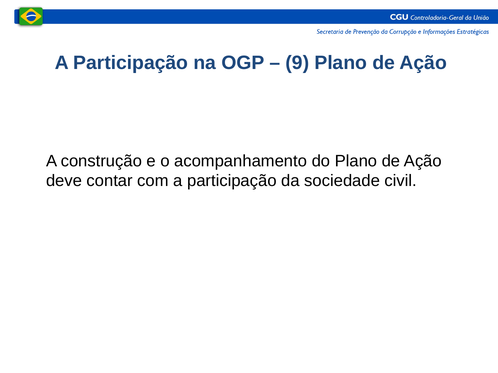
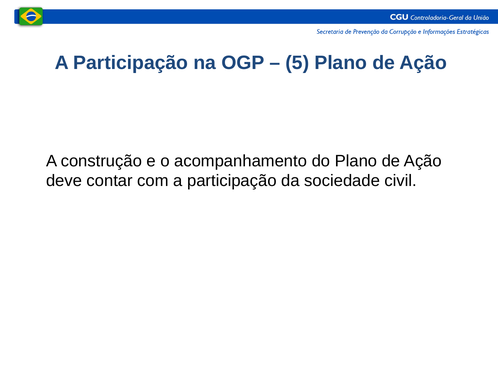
9: 9 -> 5
